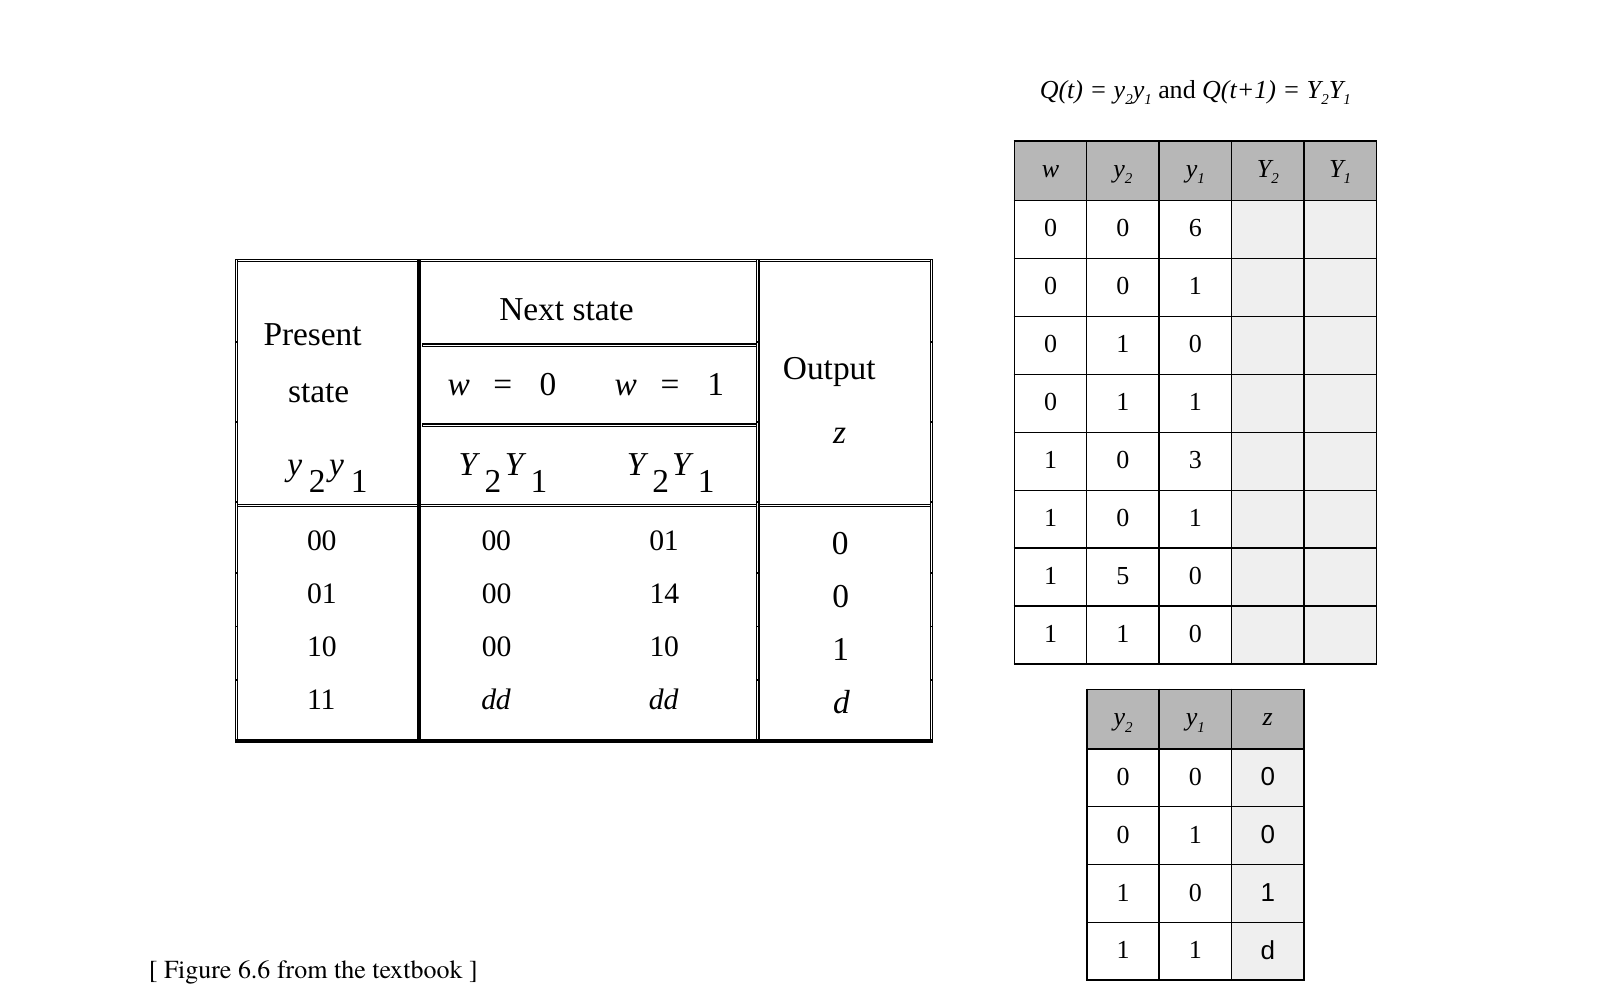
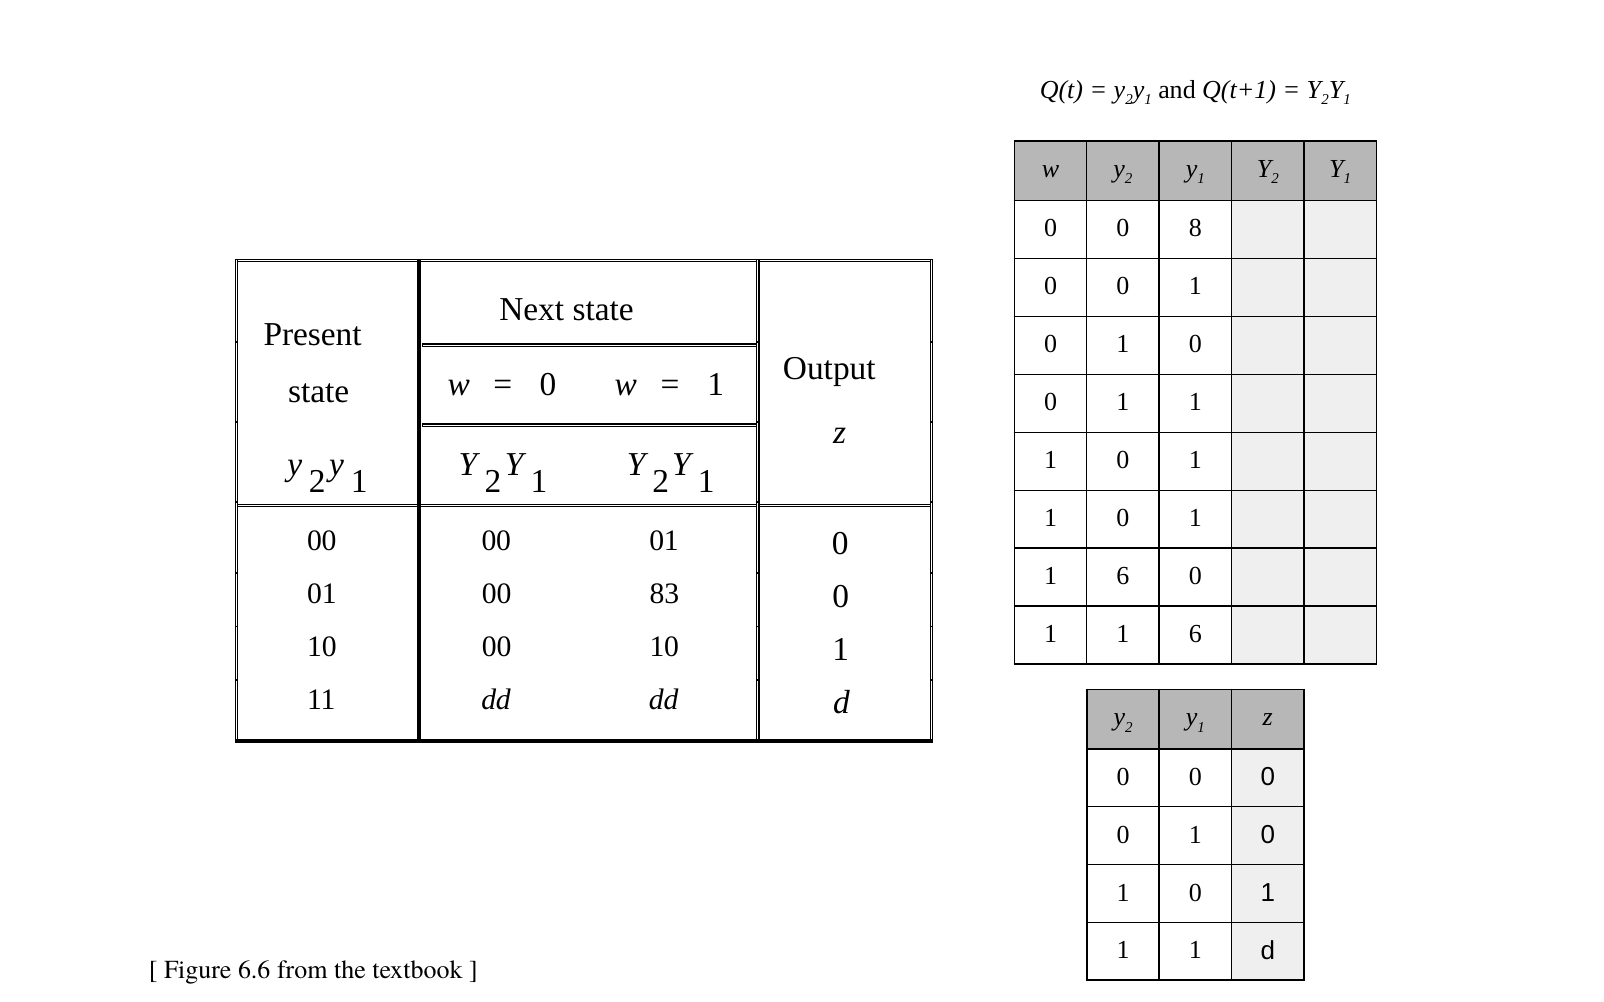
6: 6 -> 8
3 at (1195, 460): 3 -> 1
5 at (1123, 576): 5 -> 6
14: 14 -> 83
0 at (1195, 634): 0 -> 6
